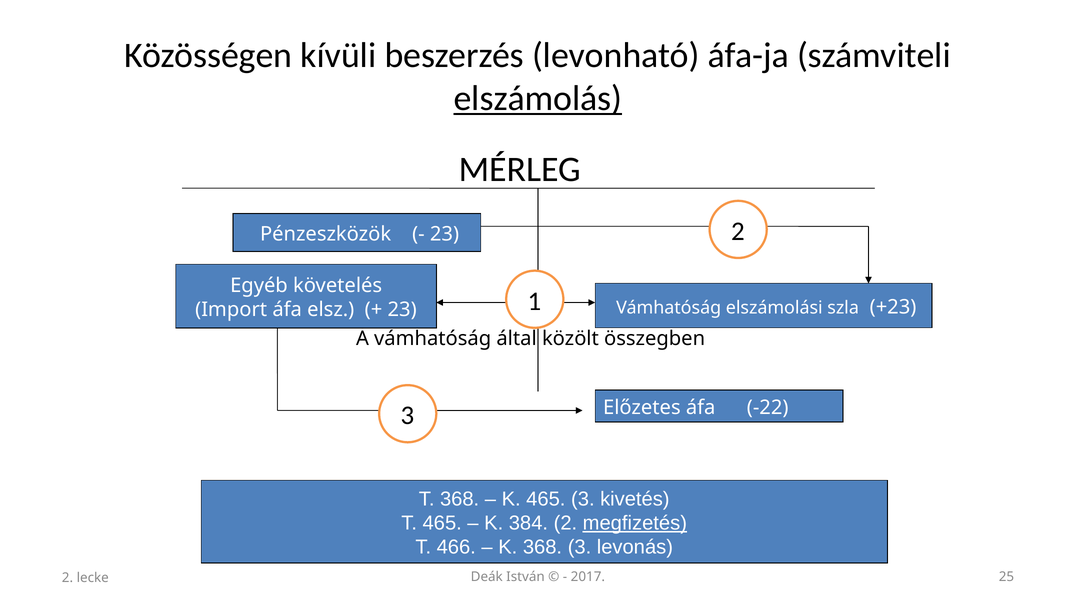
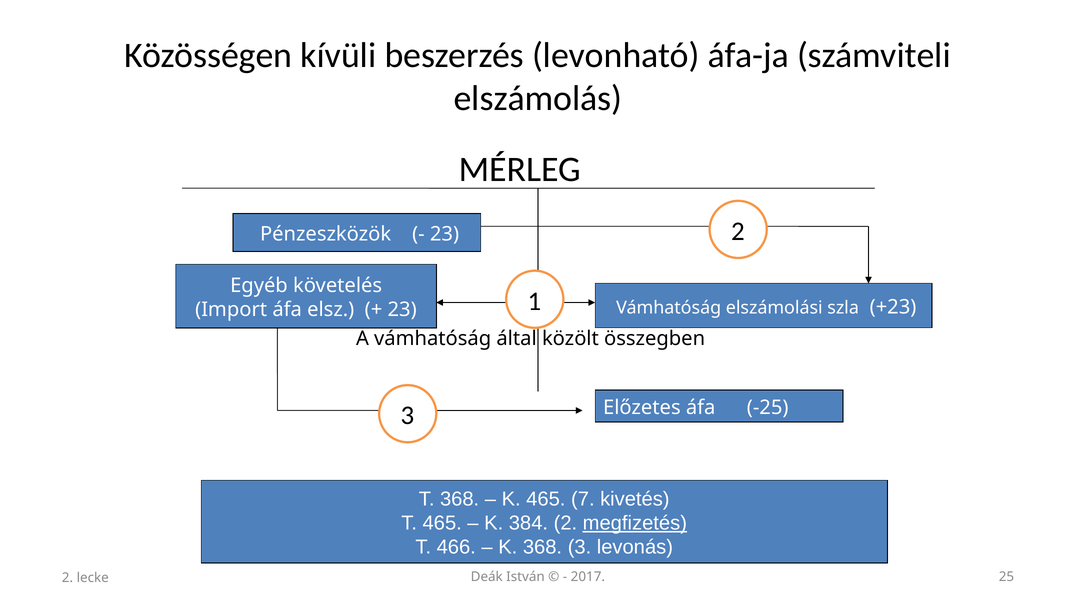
elszámolás underline: present -> none
-22: -22 -> -25
465 3: 3 -> 7
